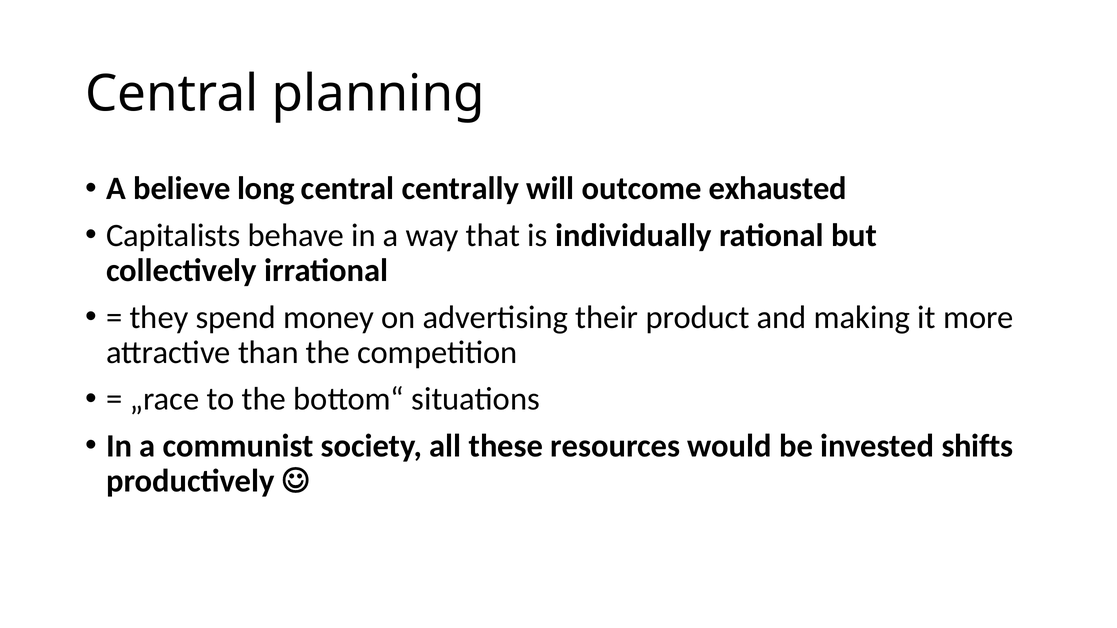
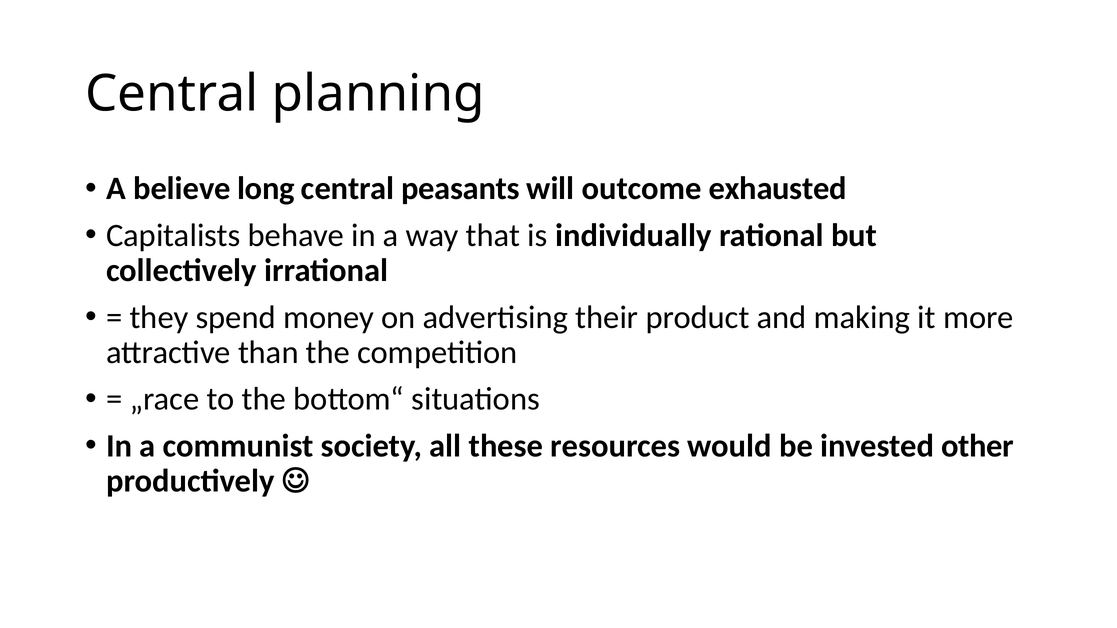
centrally: centrally -> peasants
shifts: shifts -> other
